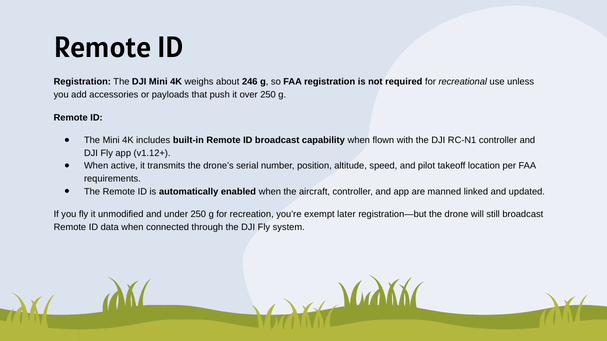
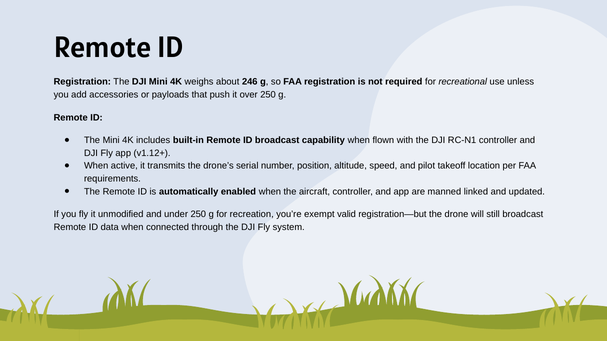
later: later -> valid
